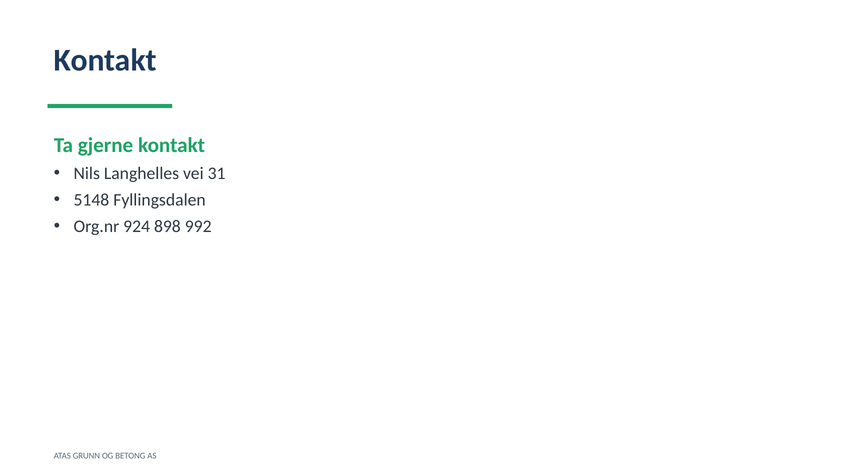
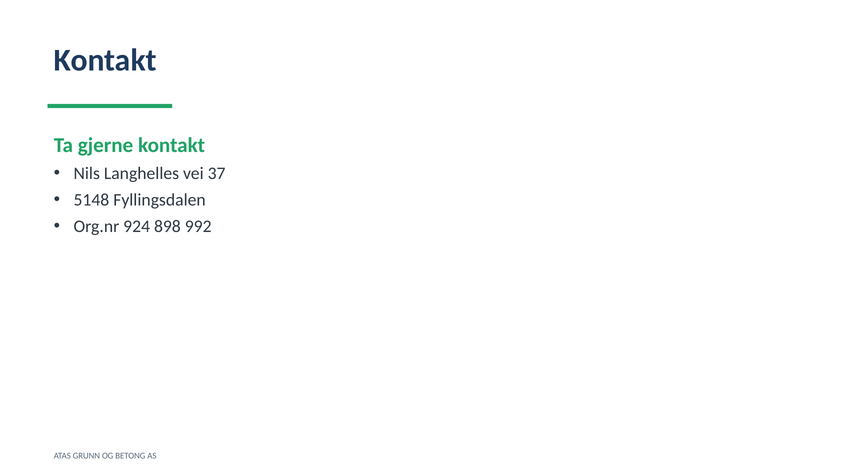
31: 31 -> 37
